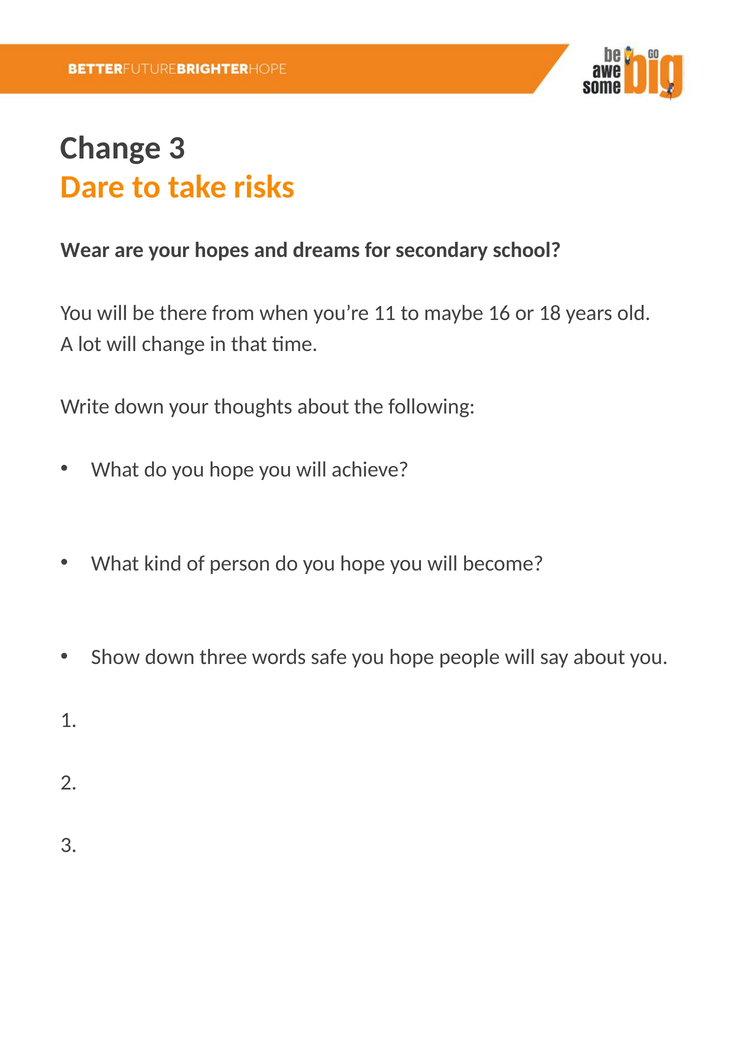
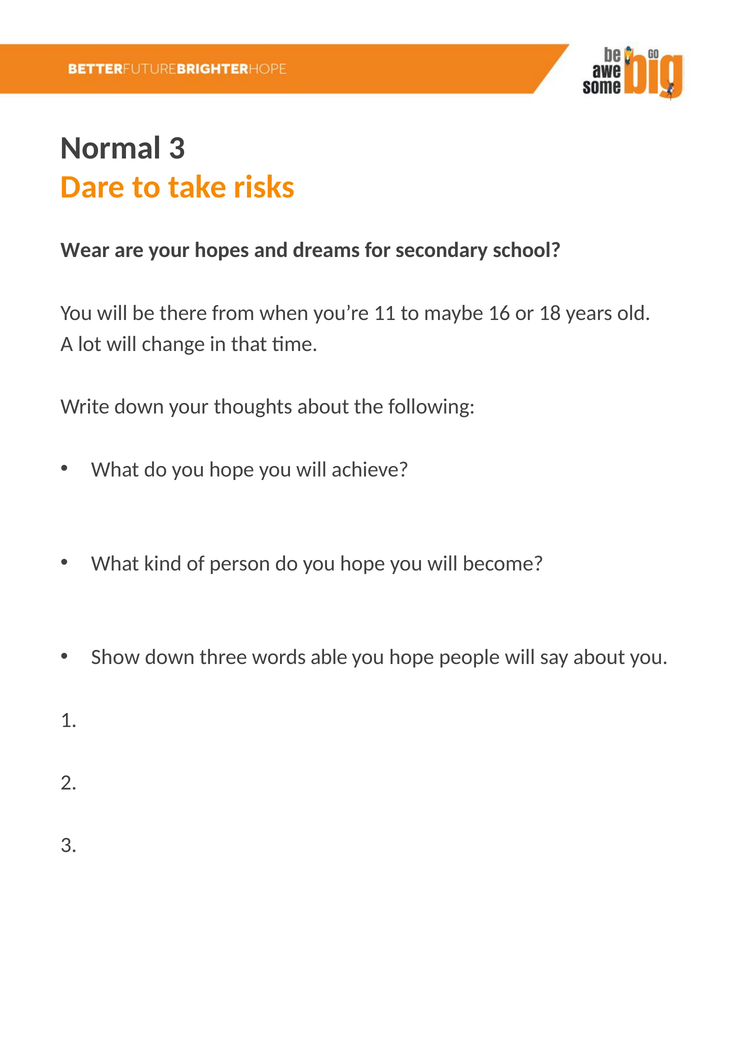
Change at (111, 148): Change -> Normal
safe: safe -> able
